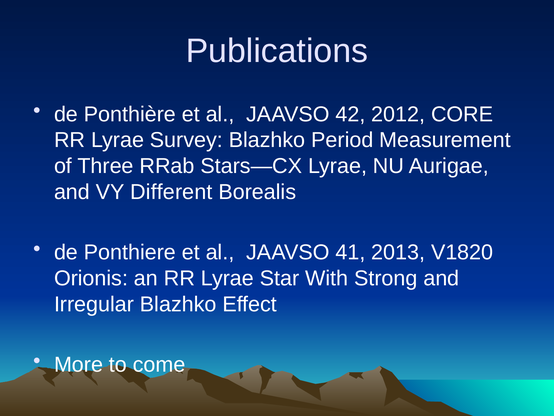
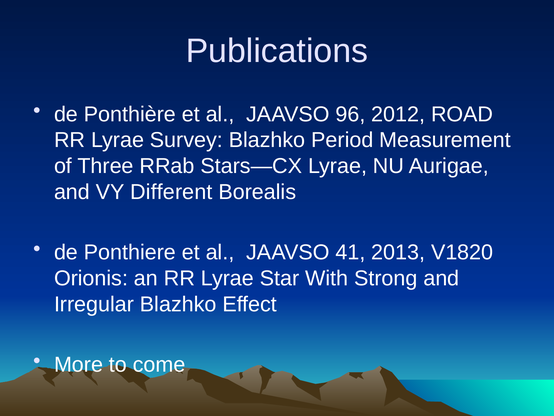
42: 42 -> 96
CORE: CORE -> ROAD
